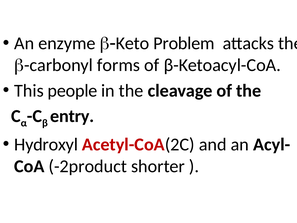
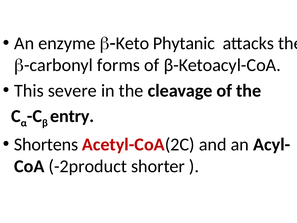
Problem: Problem -> Phytanic
people: people -> severe
Hydroxyl: Hydroxyl -> Shortens
